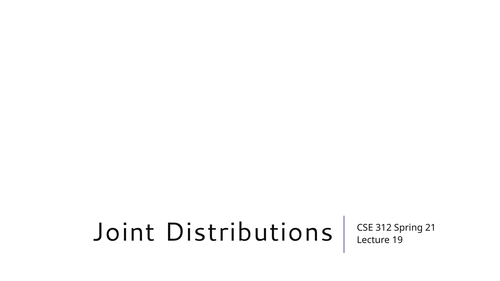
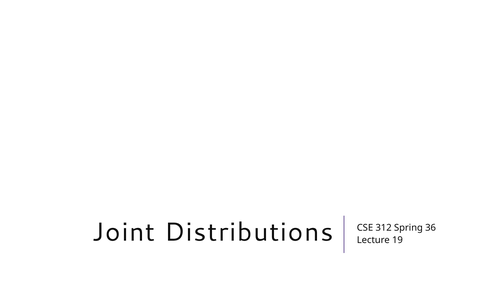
21: 21 -> 36
